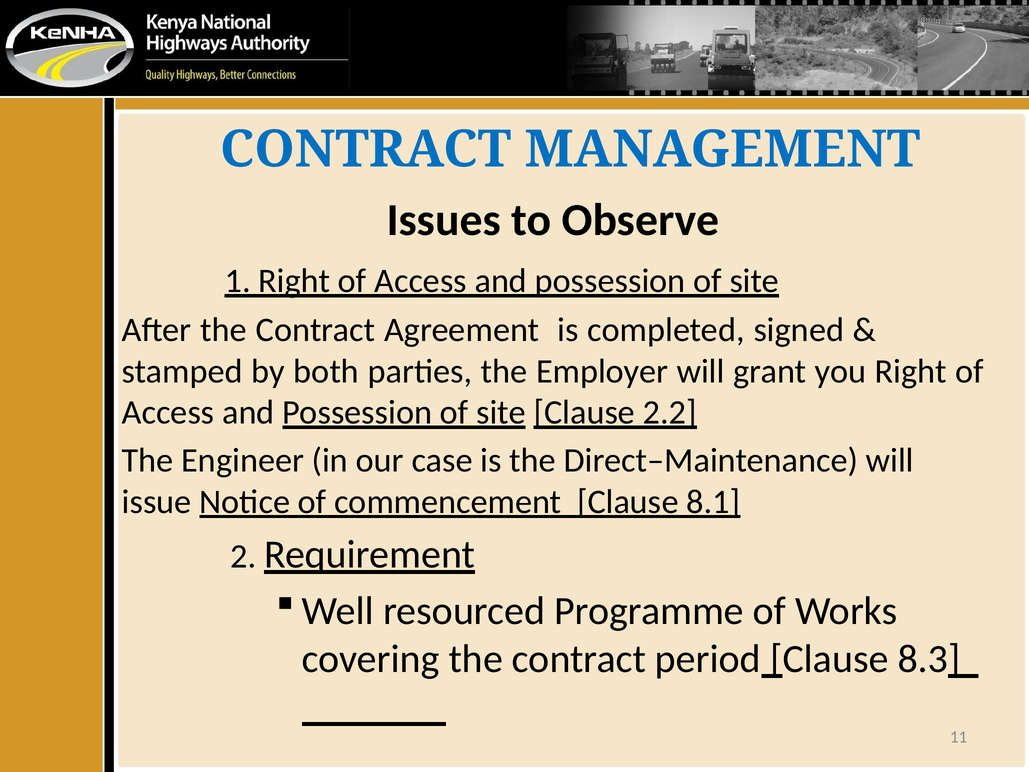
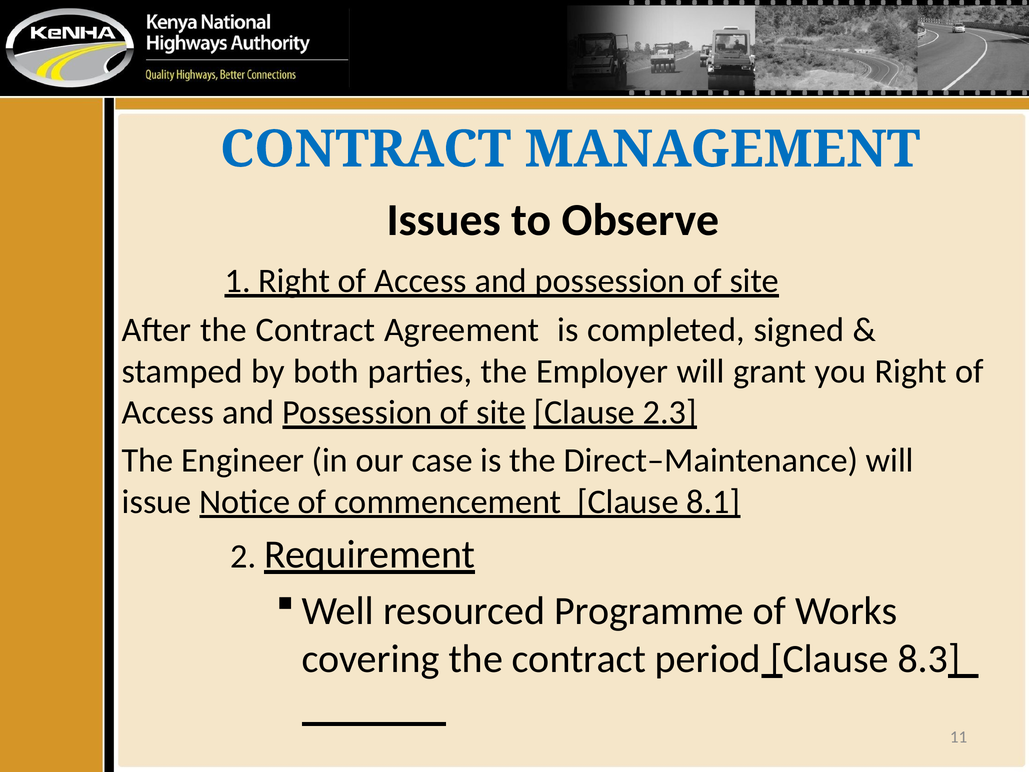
2.2: 2.2 -> 2.3
